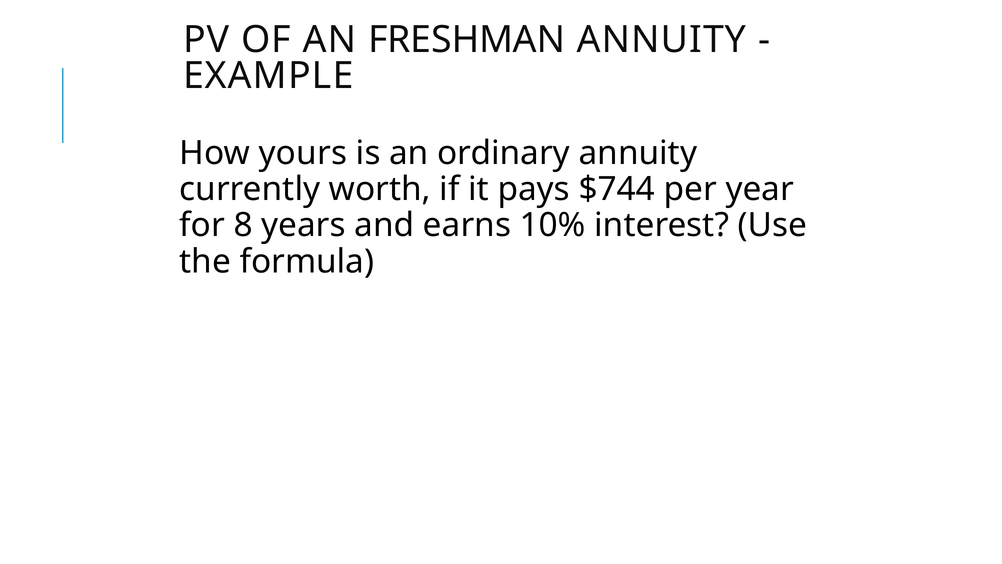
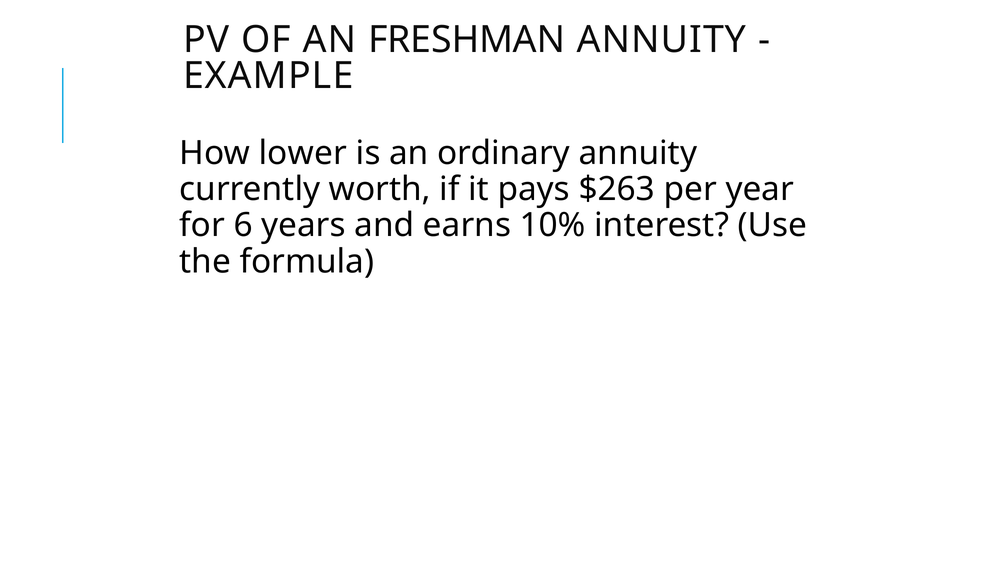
yours: yours -> lower
$744: $744 -> $263
8: 8 -> 6
